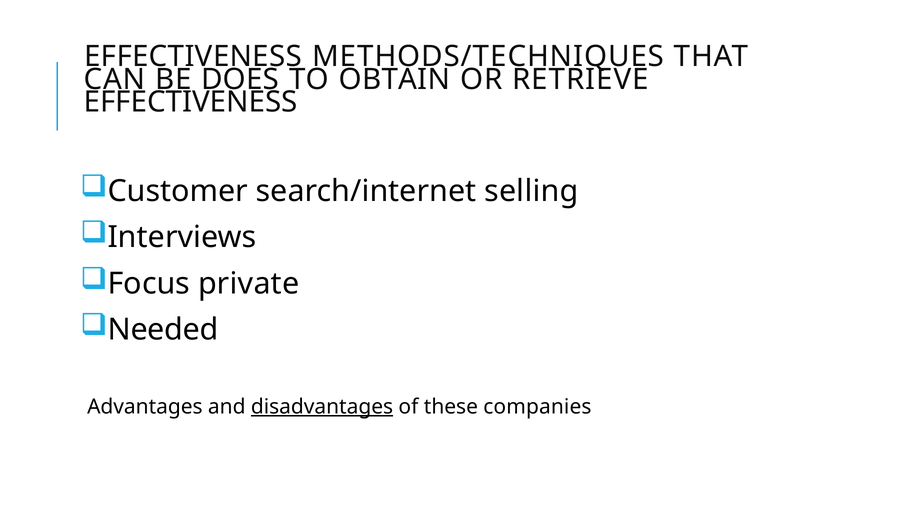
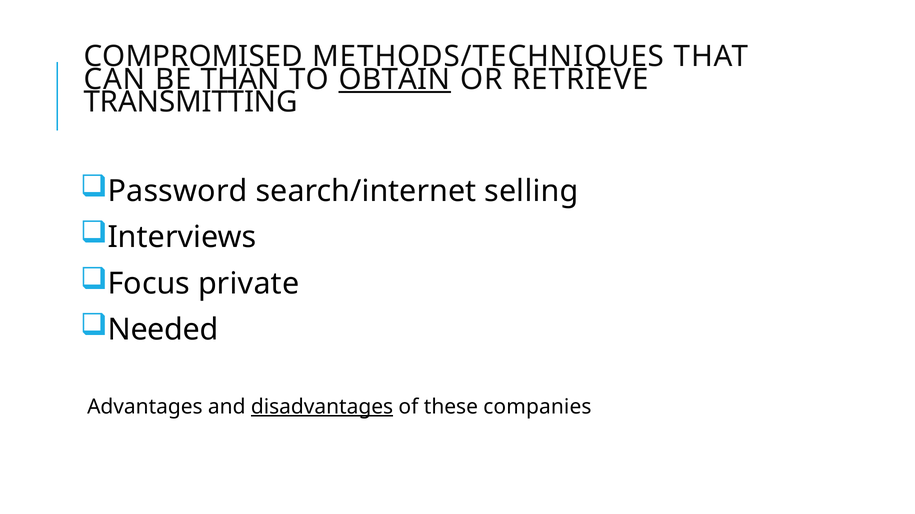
EFFECTIVENESS at (193, 57): EFFECTIVENESS -> COMPROMISED
DOES: DOES -> THAN
OBTAIN underline: none -> present
EFFECTIVENESS at (191, 102): EFFECTIVENESS -> TRANSMITTING
Customer: Customer -> Password
